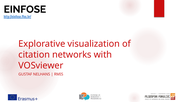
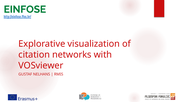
EINFOSE colour: black -> green
